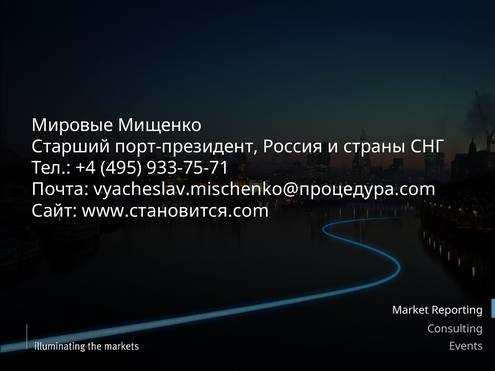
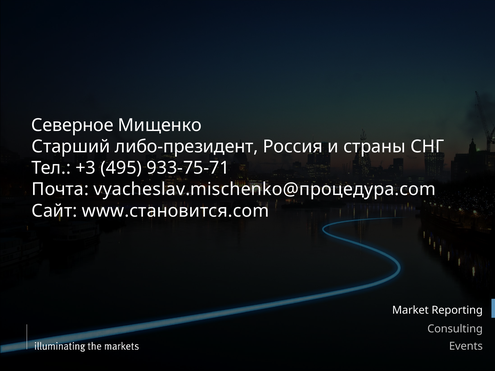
Мировые: Мировые -> Северное
порт-президент: порт-президент -> либо-президент
+4: +4 -> +3
